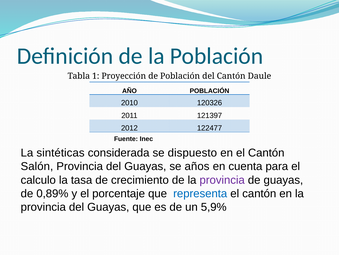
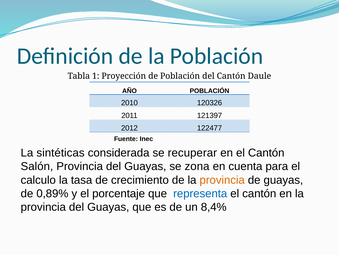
dispuesto: dispuesto -> recuperar
años: años -> zona
provincia at (222, 179) colour: purple -> orange
5,9%: 5,9% -> 8,4%
